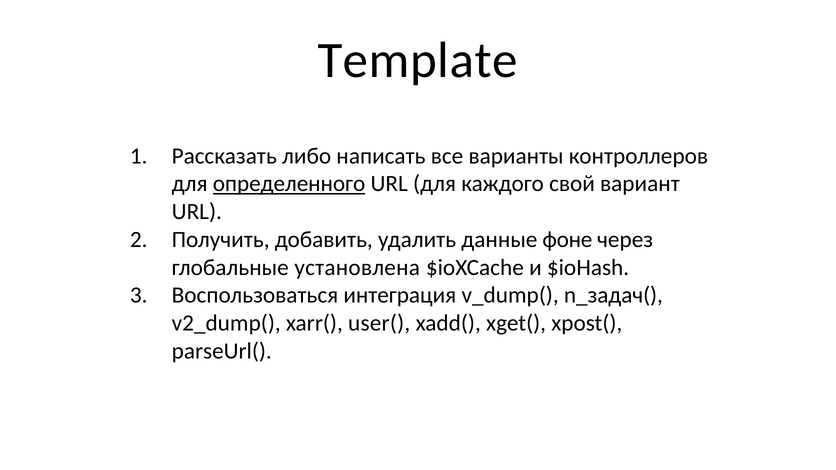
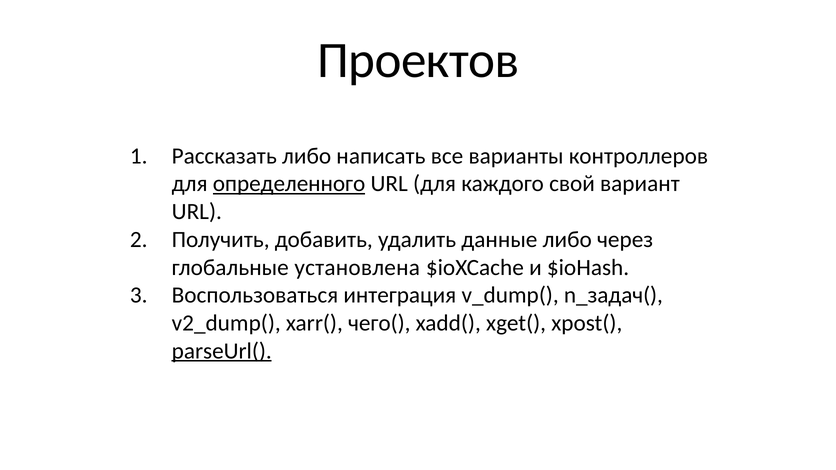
Template: Template -> Проектов
данные фоне: фоне -> либо
user(: user( -> чего(
parseUrl( underline: none -> present
